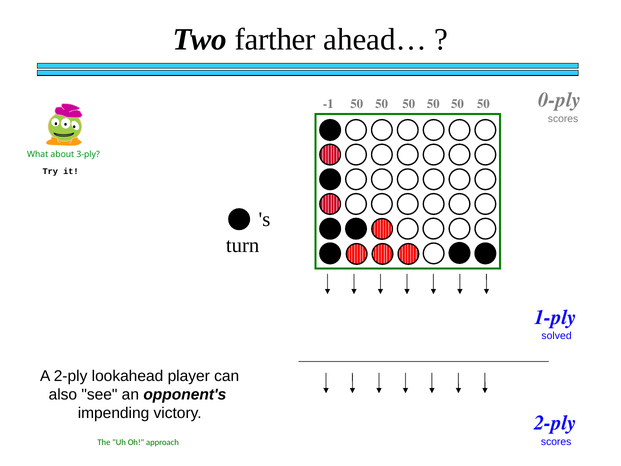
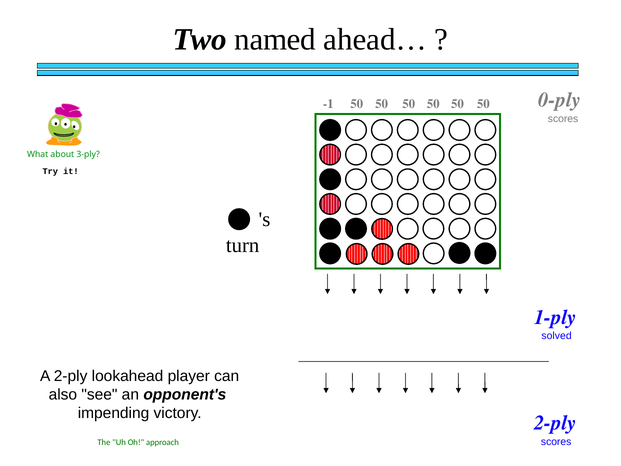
farther: farther -> named
